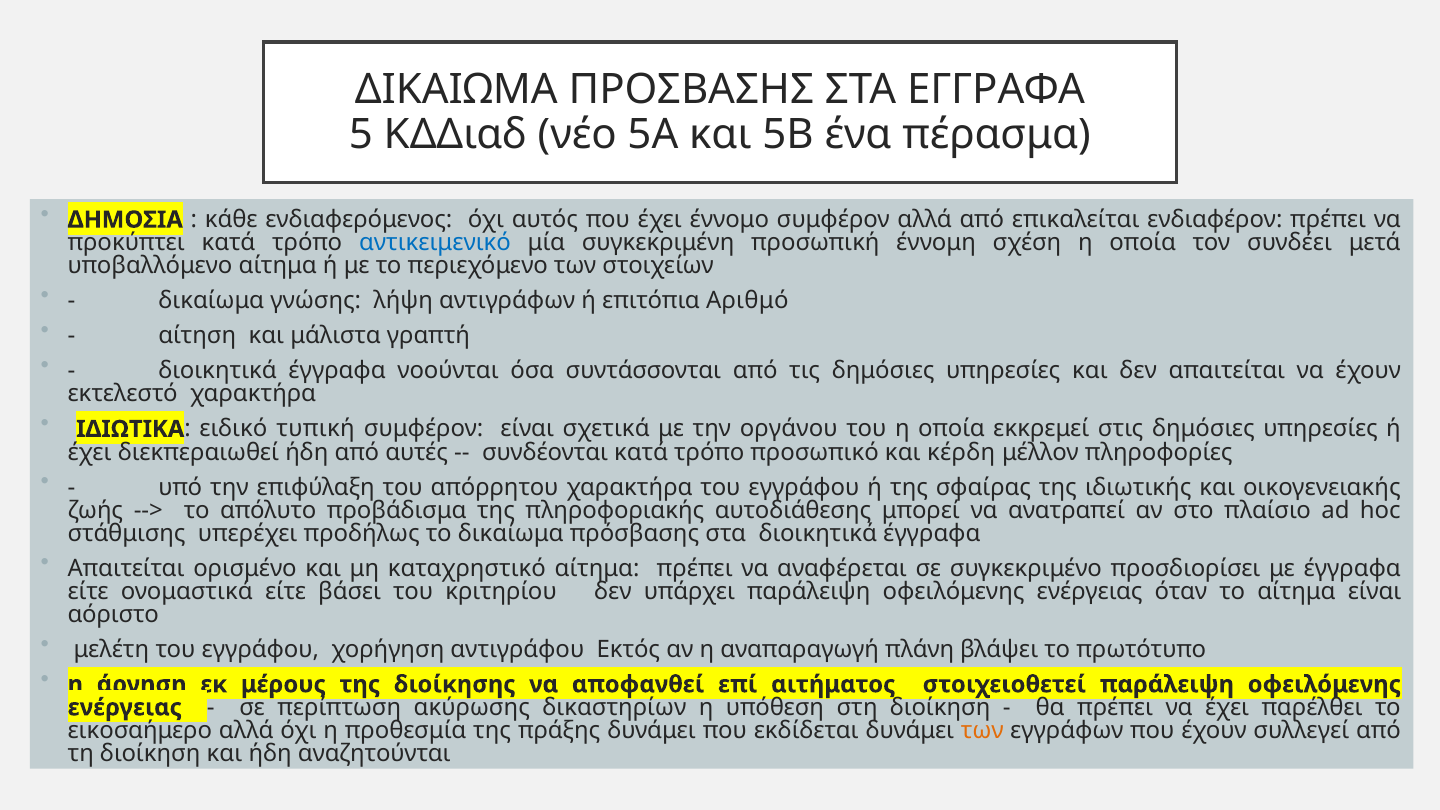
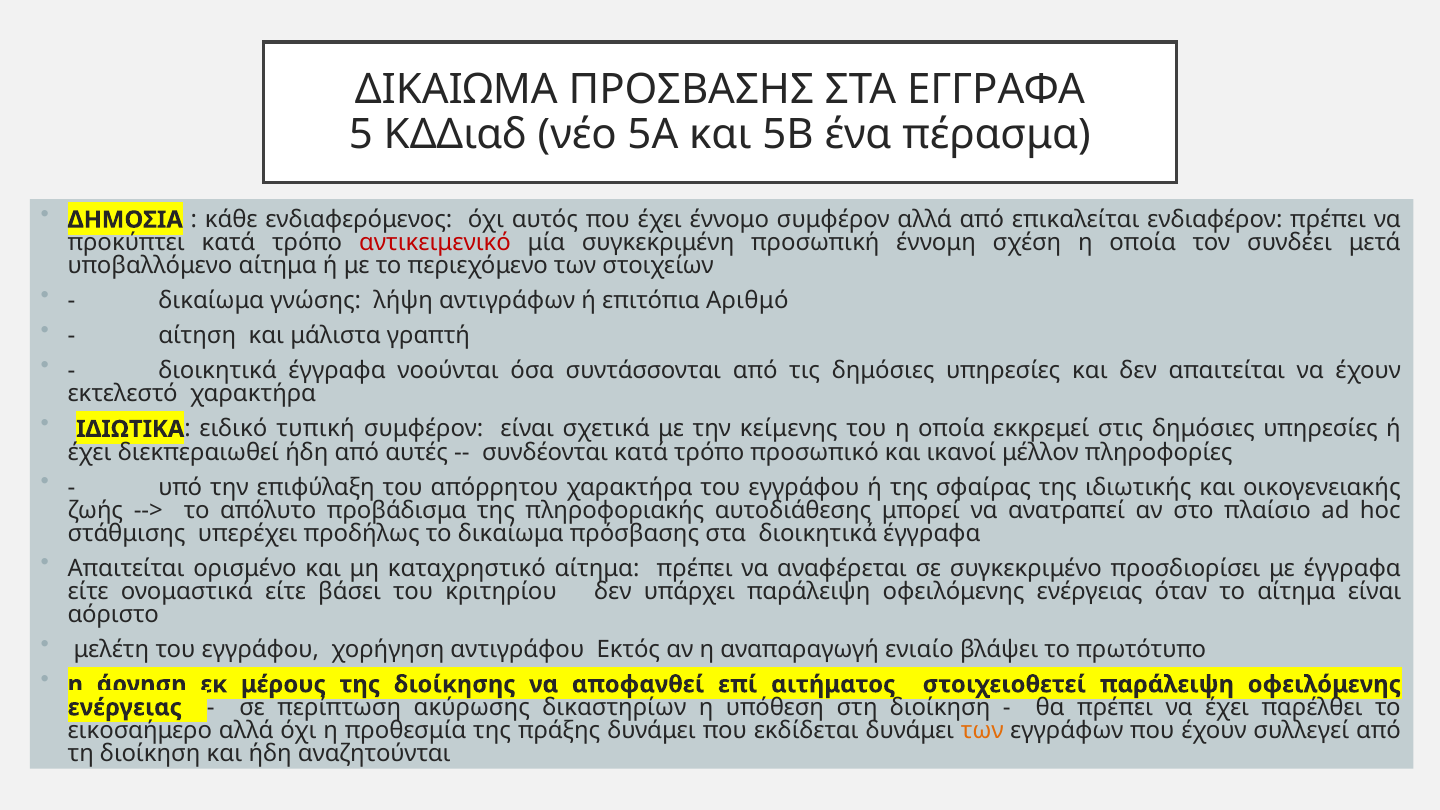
αντικειμενικό colour: blue -> red
οργάνου: οργάνου -> κείμενης
κέρδη: κέρδη -> ικανοί
πλάνη: πλάνη -> ενιαίο
